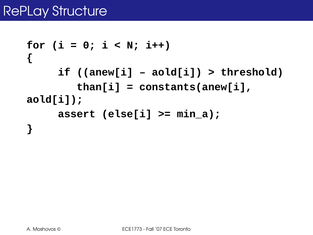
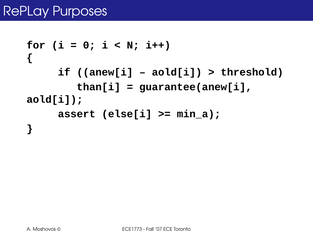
Structure: Structure -> Purposes
constants(anew[i: constants(anew[i -> guarantee(anew[i
